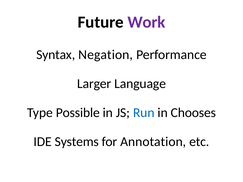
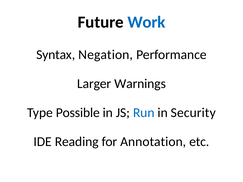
Work colour: purple -> blue
Language: Language -> Warnings
Chooses: Chooses -> Security
Systems: Systems -> Reading
